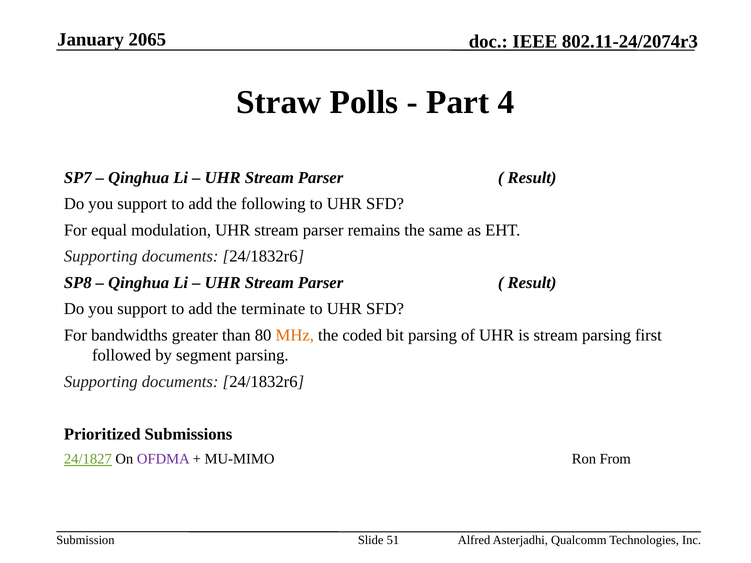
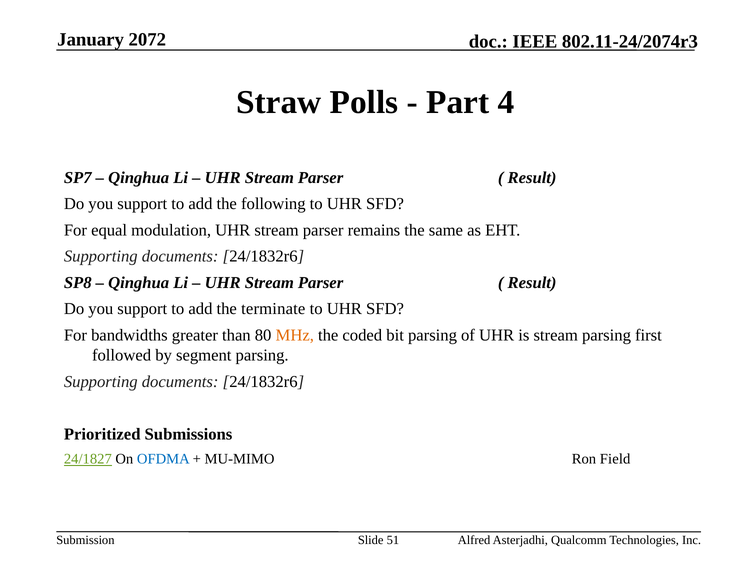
2065: 2065 -> 2072
OFDMA colour: purple -> blue
From: From -> Field
